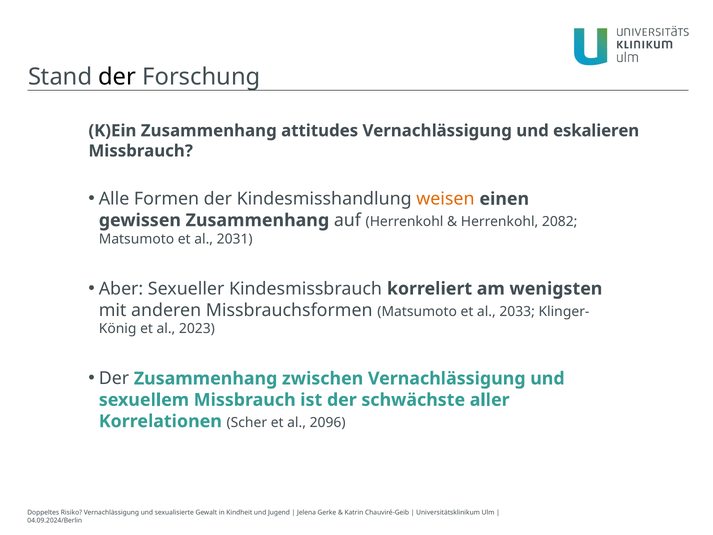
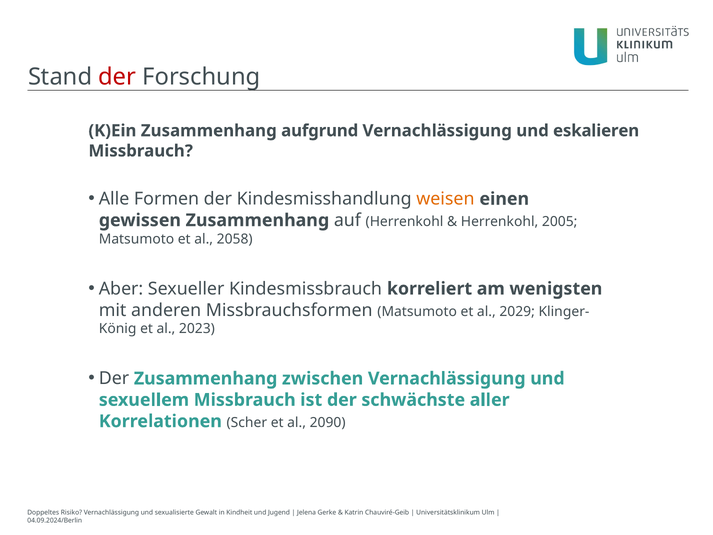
der at (117, 77) colour: black -> red
attitudes: attitudes -> aufgrund
2082: 2082 -> 2005
2031: 2031 -> 2058
2033: 2033 -> 2029
2096: 2096 -> 2090
